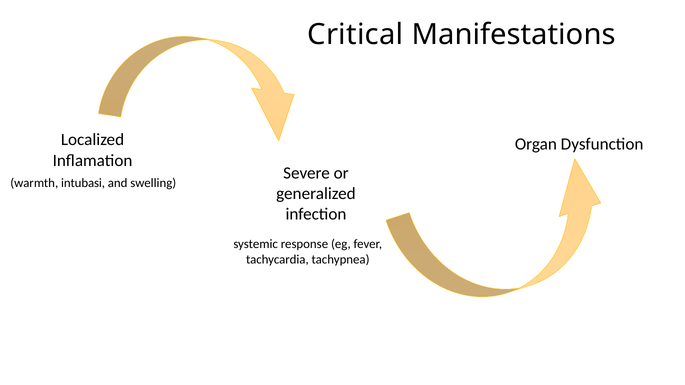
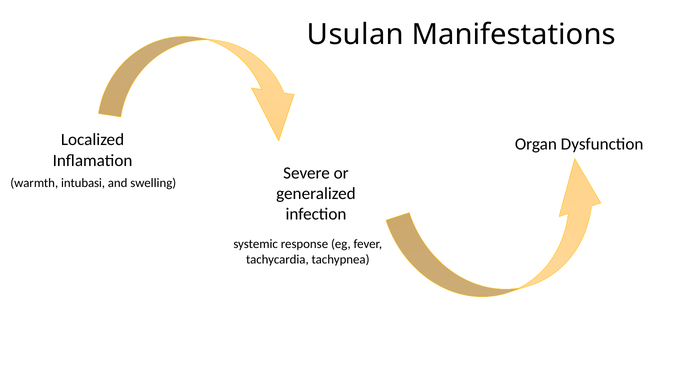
Critical: Critical -> Usulan
